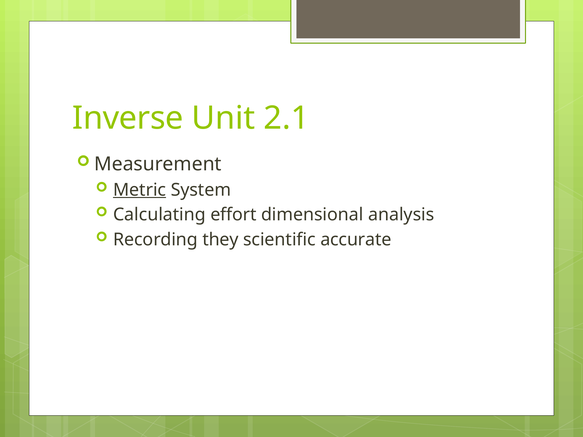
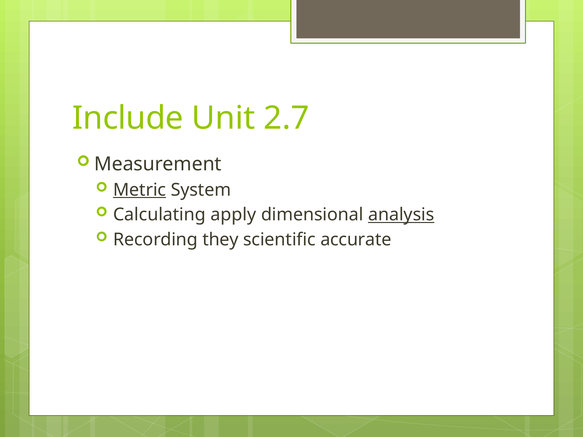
Inverse: Inverse -> Include
2.1: 2.1 -> 2.7
effort: effort -> apply
analysis underline: none -> present
